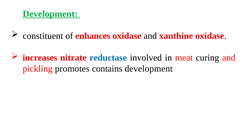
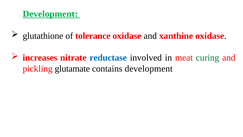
constituent: constituent -> glutathione
enhances: enhances -> tolerance
curing colour: black -> green
promotes: promotes -> glutamate
